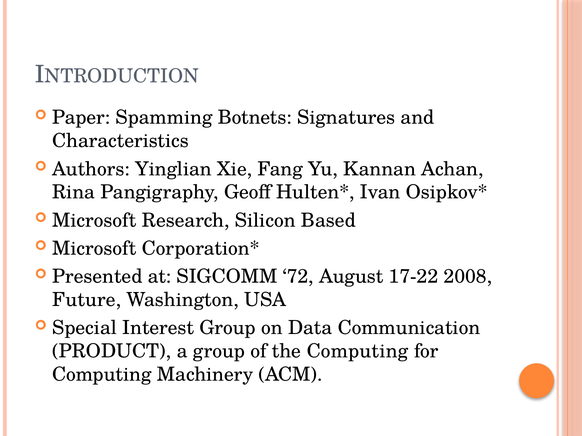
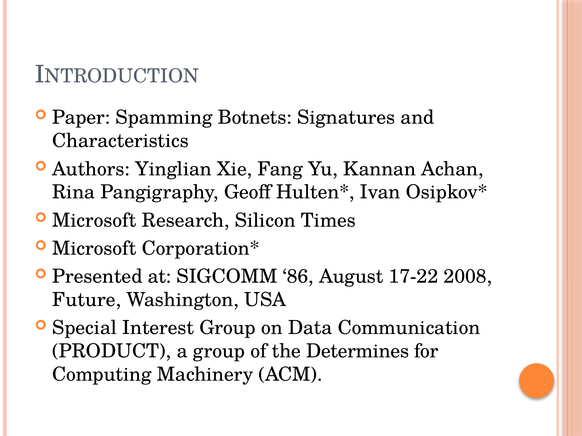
Based: Based -> Times
72: 72 -> 86
the Computing: Computing -> Determines
